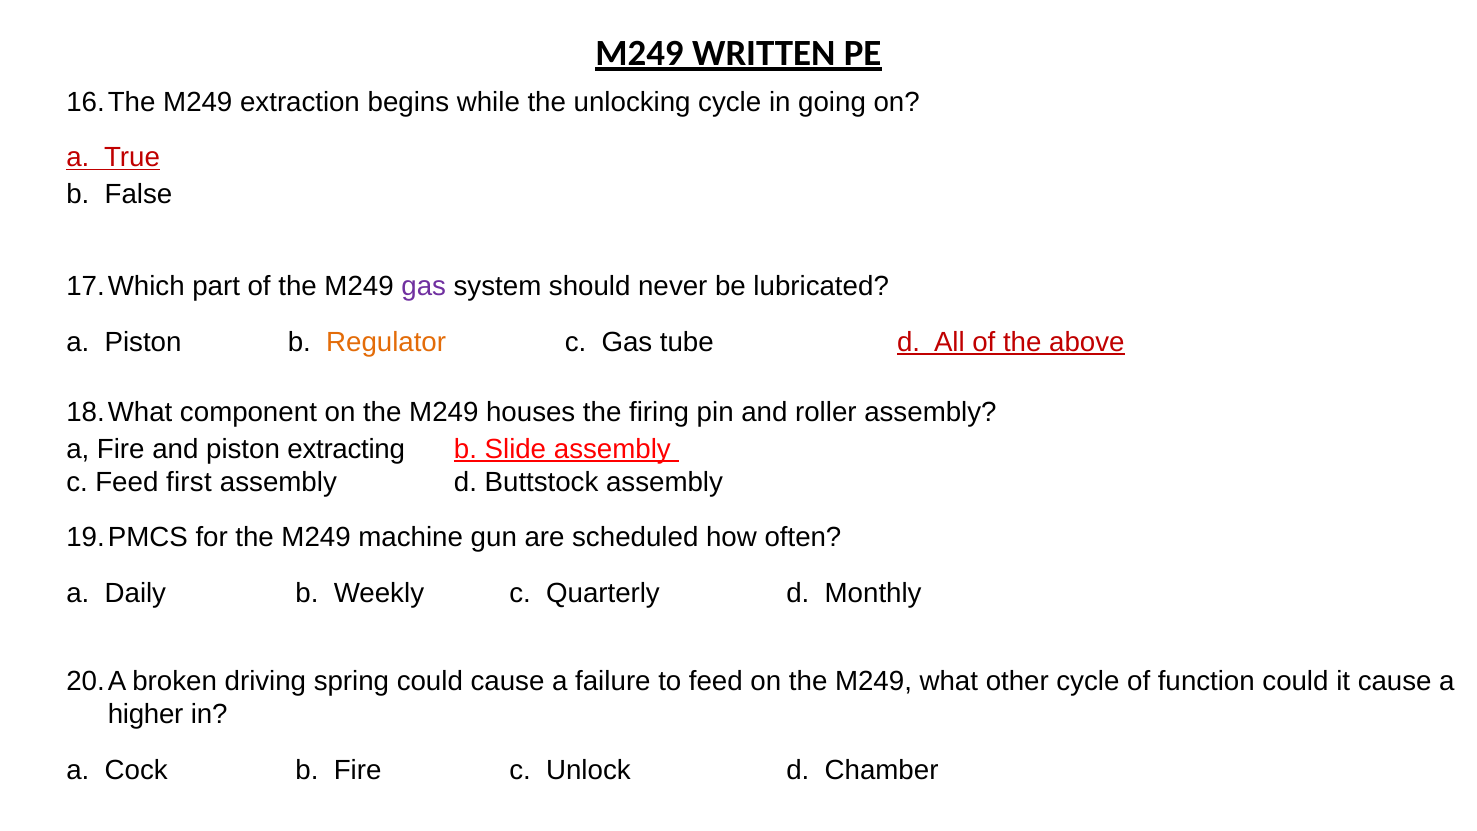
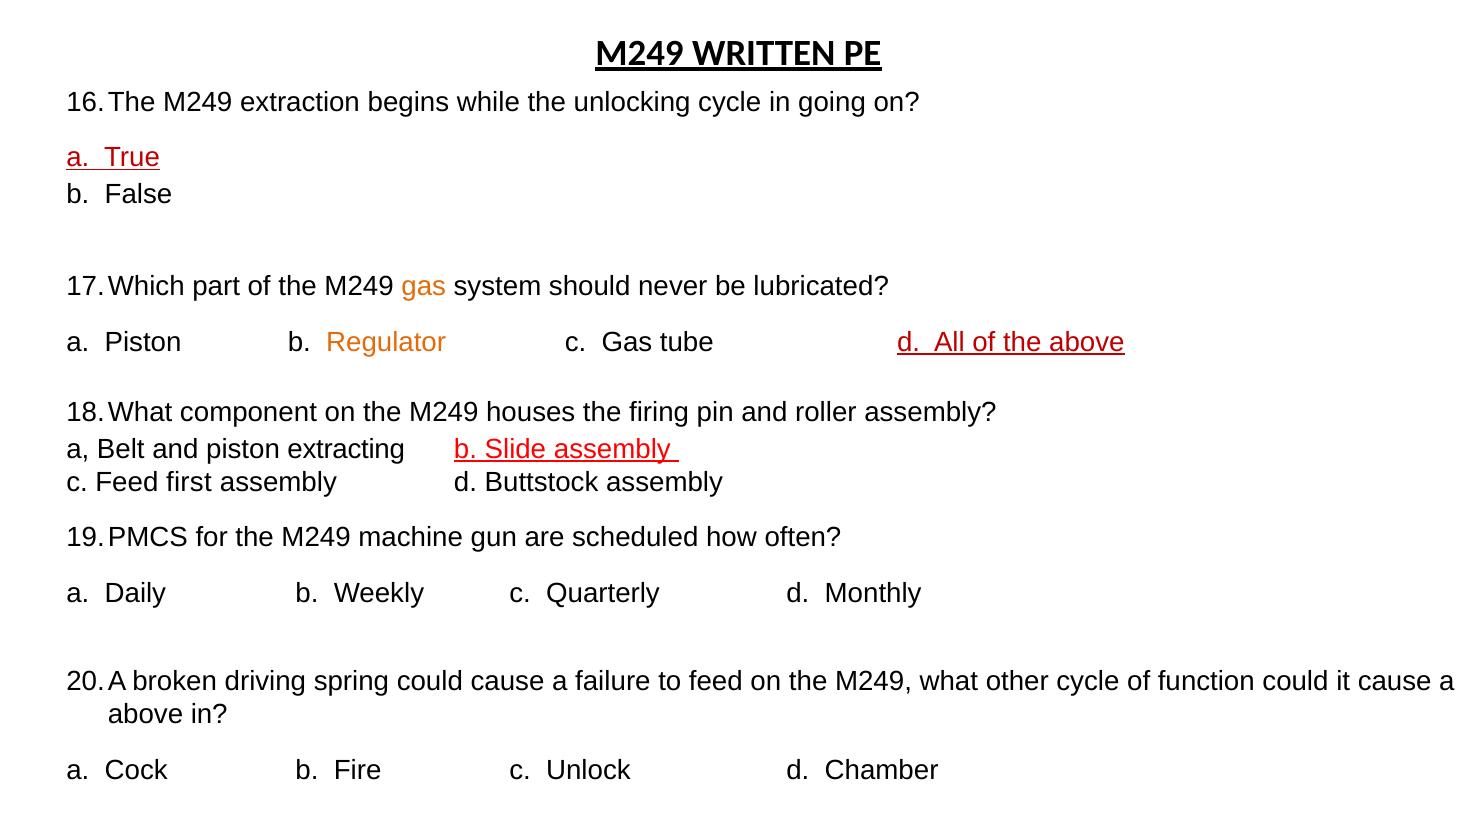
gas at (424, 287) colour: purple -> orange
a Fire: Fire -> Belt
higher at (146, 715): higher -> above
